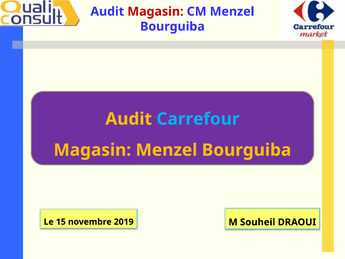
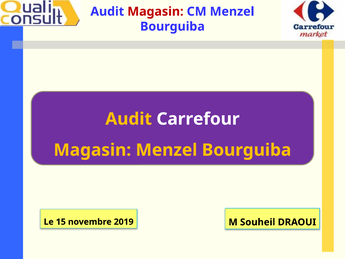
Carrefour colour: light blue -> white
